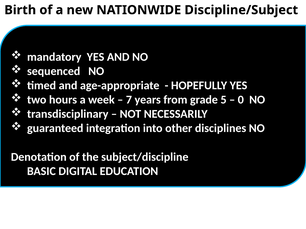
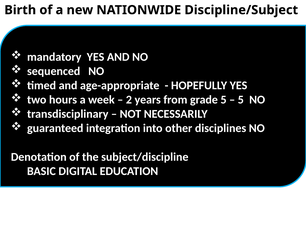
7: 7 -> 2
0 at (241, 100): 0 -> 5
